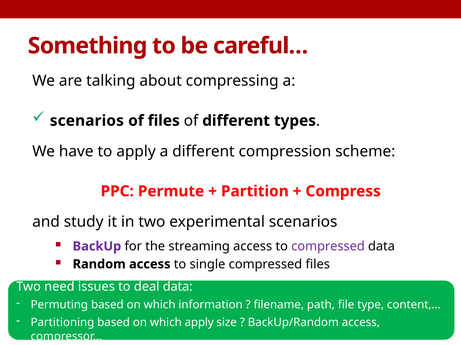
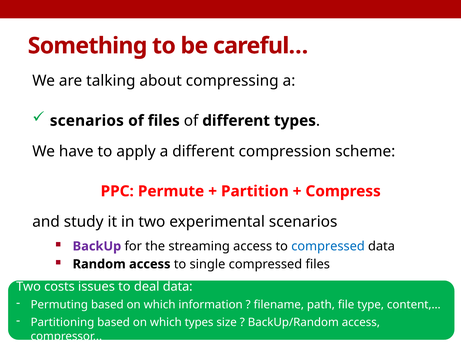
compressed at (328, 247) colour: purple -> blue
need: need -> costs
which apply: apply -> types
